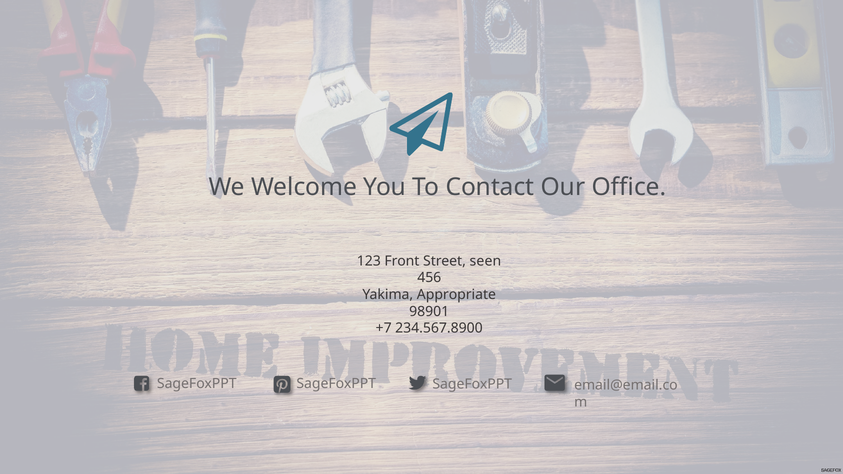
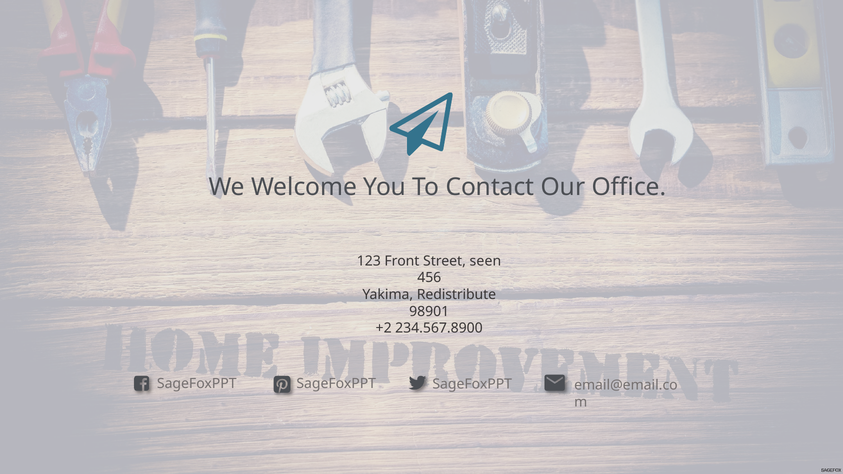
Appropriate: Appropriate -> Redistribute
+7: +7 -> +2
